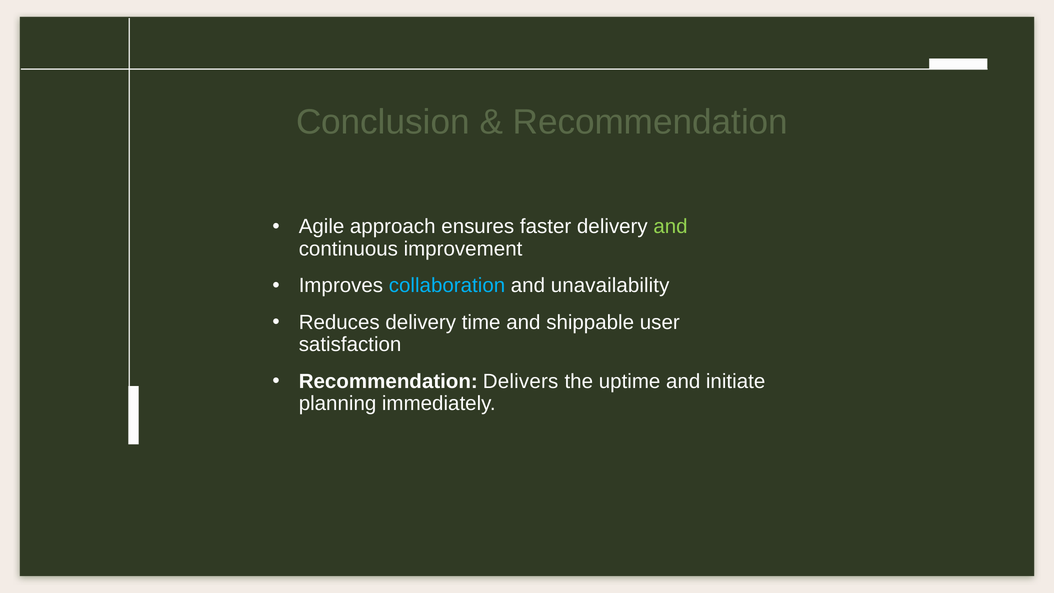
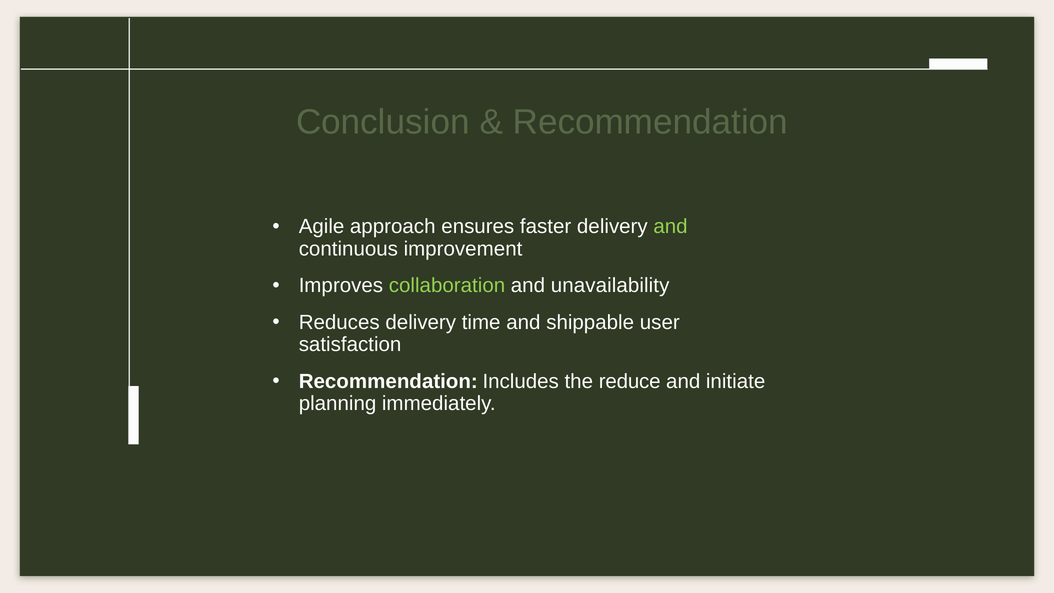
collaboration colour: light blue -> light green
Delivers: Delivers -> Includes
uptime: uptime -> reduce
